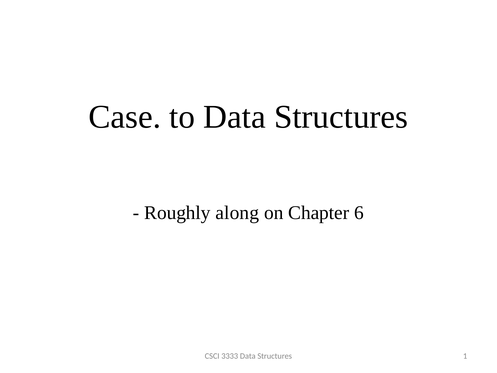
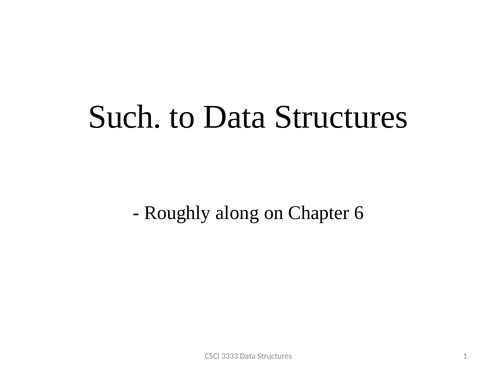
Case: Case -> Such
